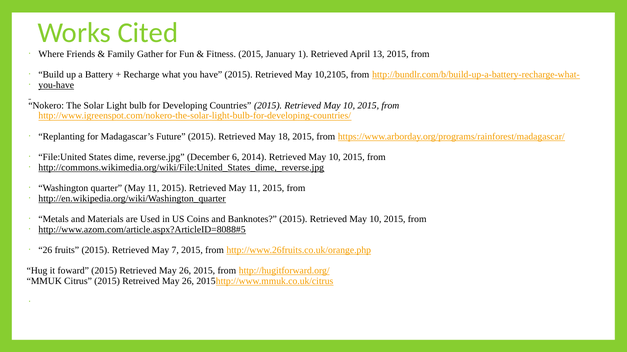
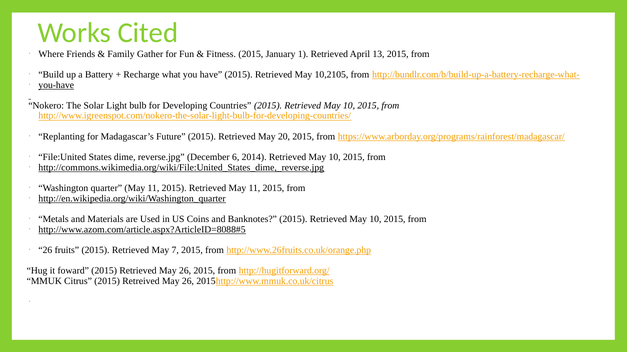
18: 18 -> 20
